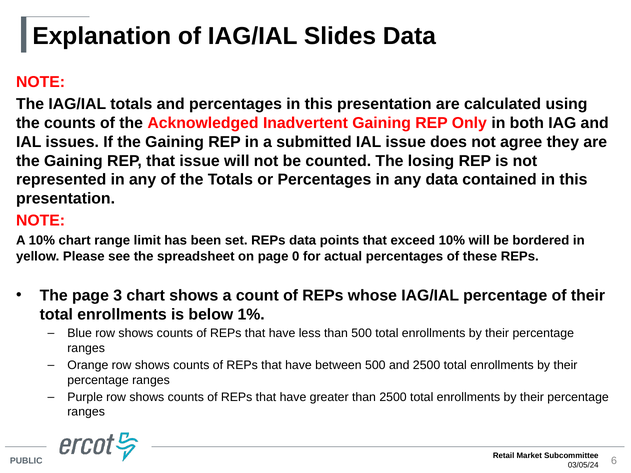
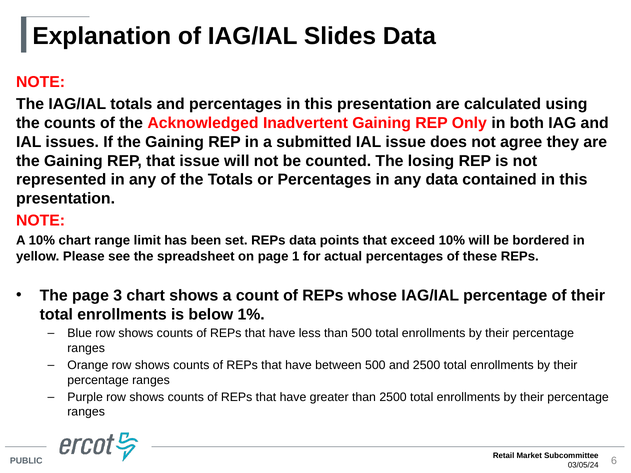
0: 0 -> 1
